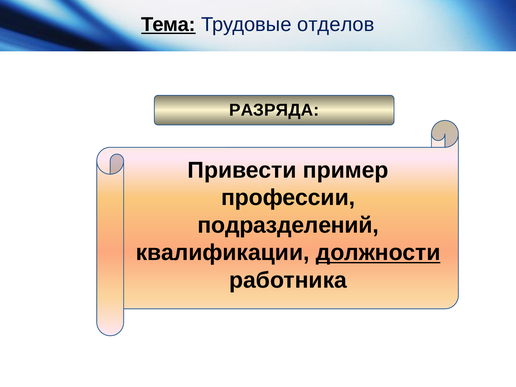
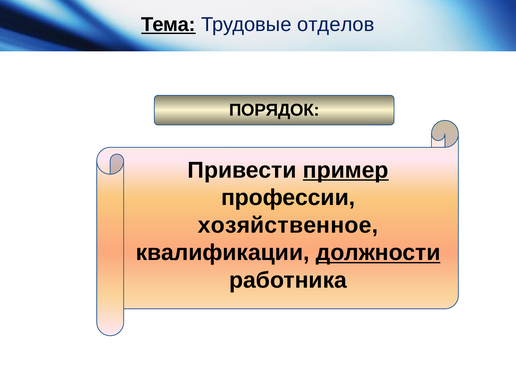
РАЗРЯДА: РАЗРЯДА -> ПОРЯДОК
пример underline: none -> present
подразделений: подразделений -> хозяйственное
